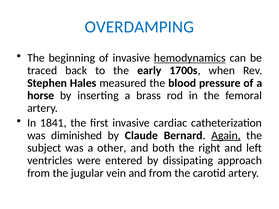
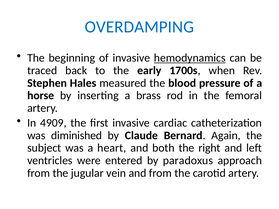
1841: 1841 -> 4909
Again underline: present -> none
other: other -> heart
dissipating: dissipating -> paradoxus
